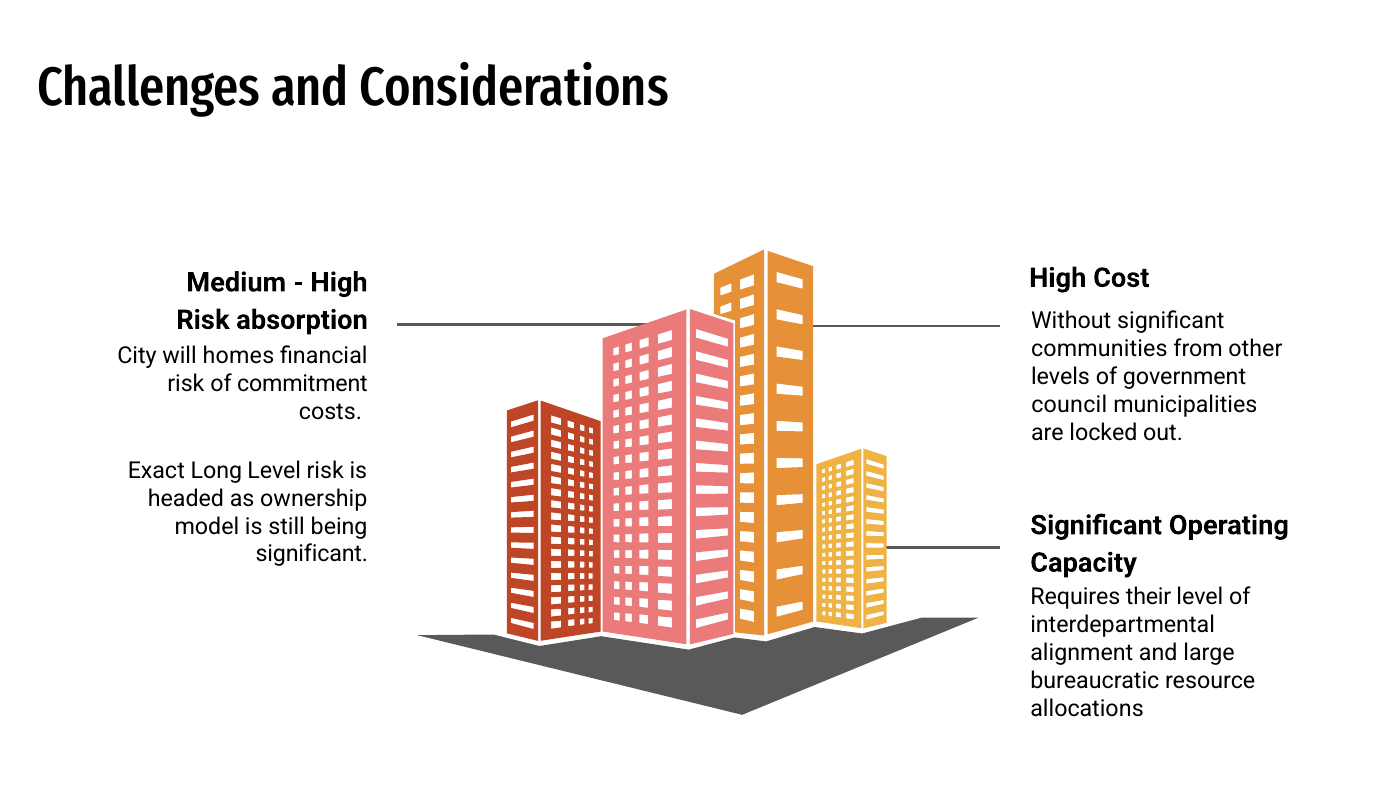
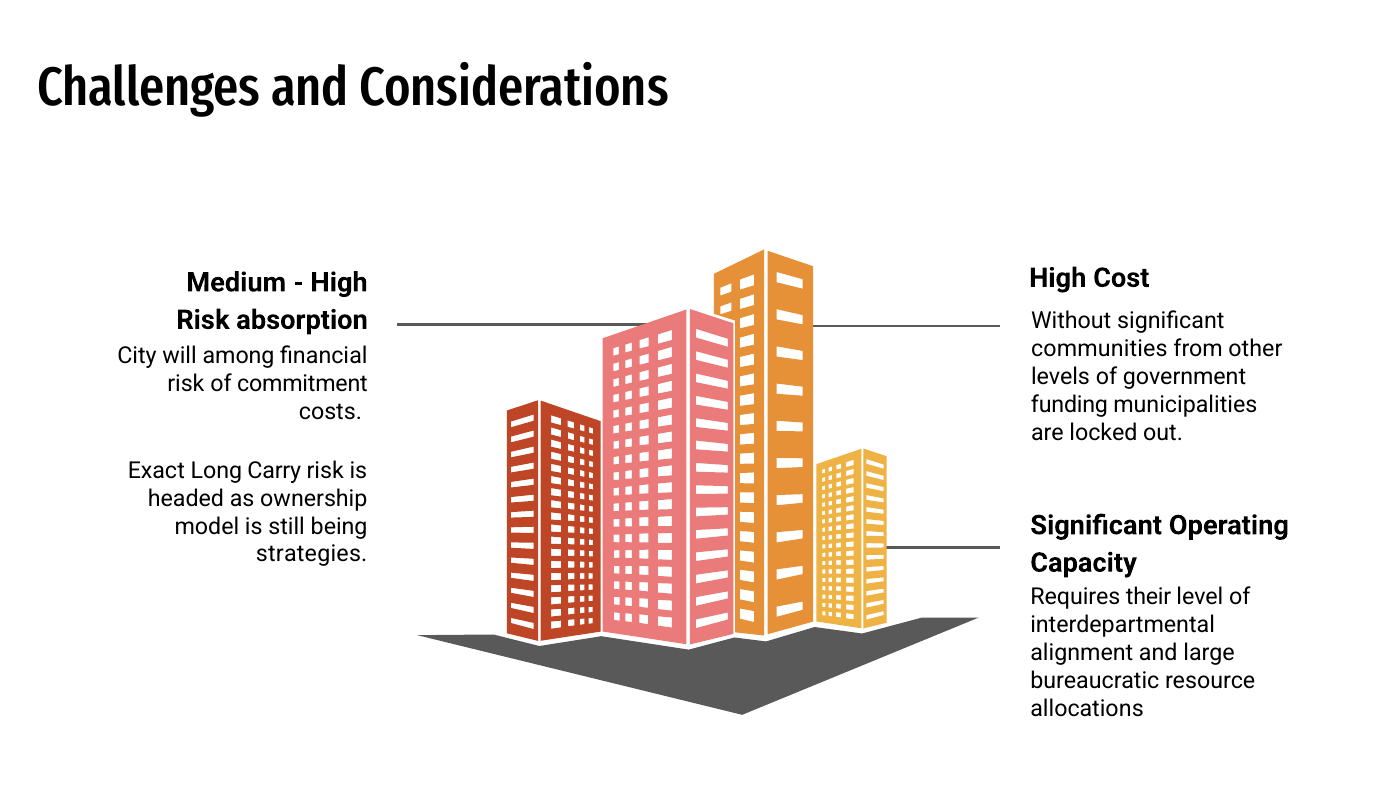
homes: homes -> among
council: council -> funding
Long Level: Level -> Carry
significant at (312, 554): significant -> strategies
